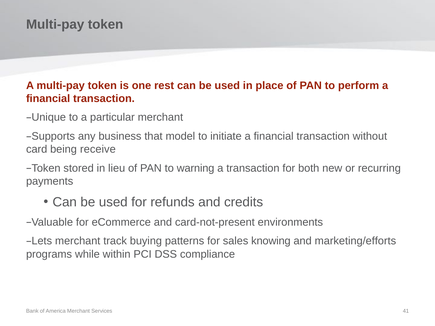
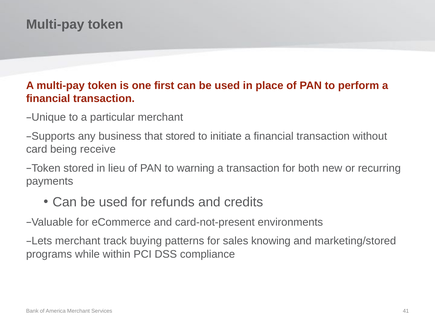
rest: rest -> first
that model: model -> stored
marketing/efforts: marketing/efforts -> marketing/stored
